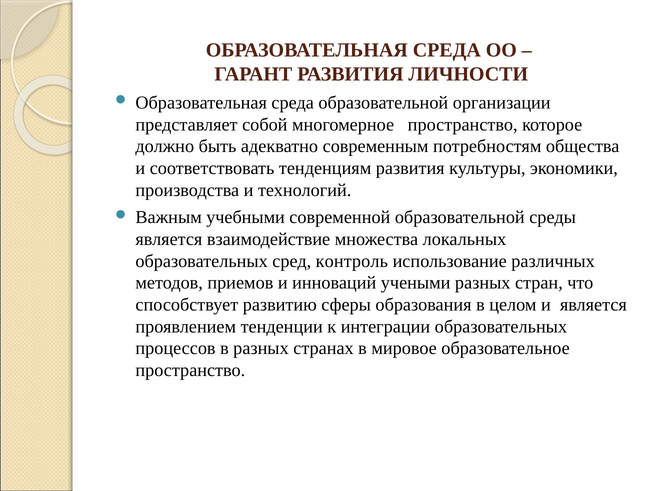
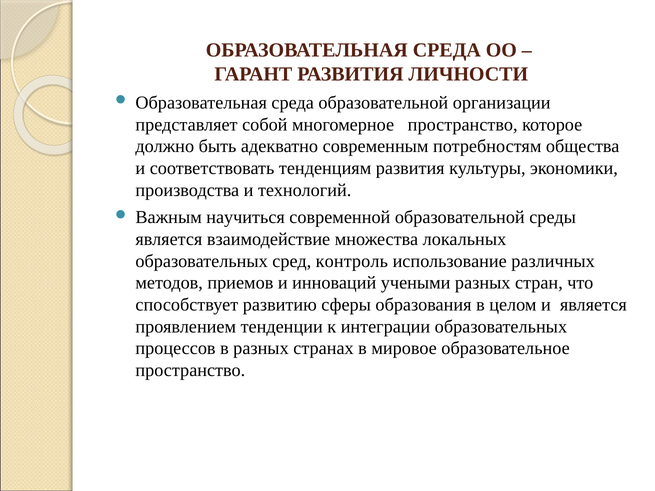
учебными: учебными -> научиться
